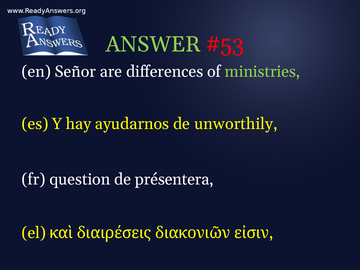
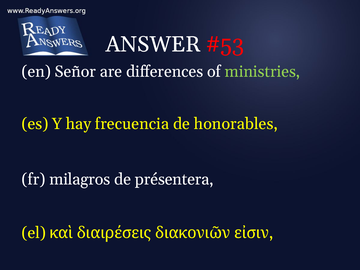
ANSWER colour: light green -> white
ayudarnos: ayudarnos -> frecuencia
unworthily: unworthily -> honorables
question: question -> milagros
